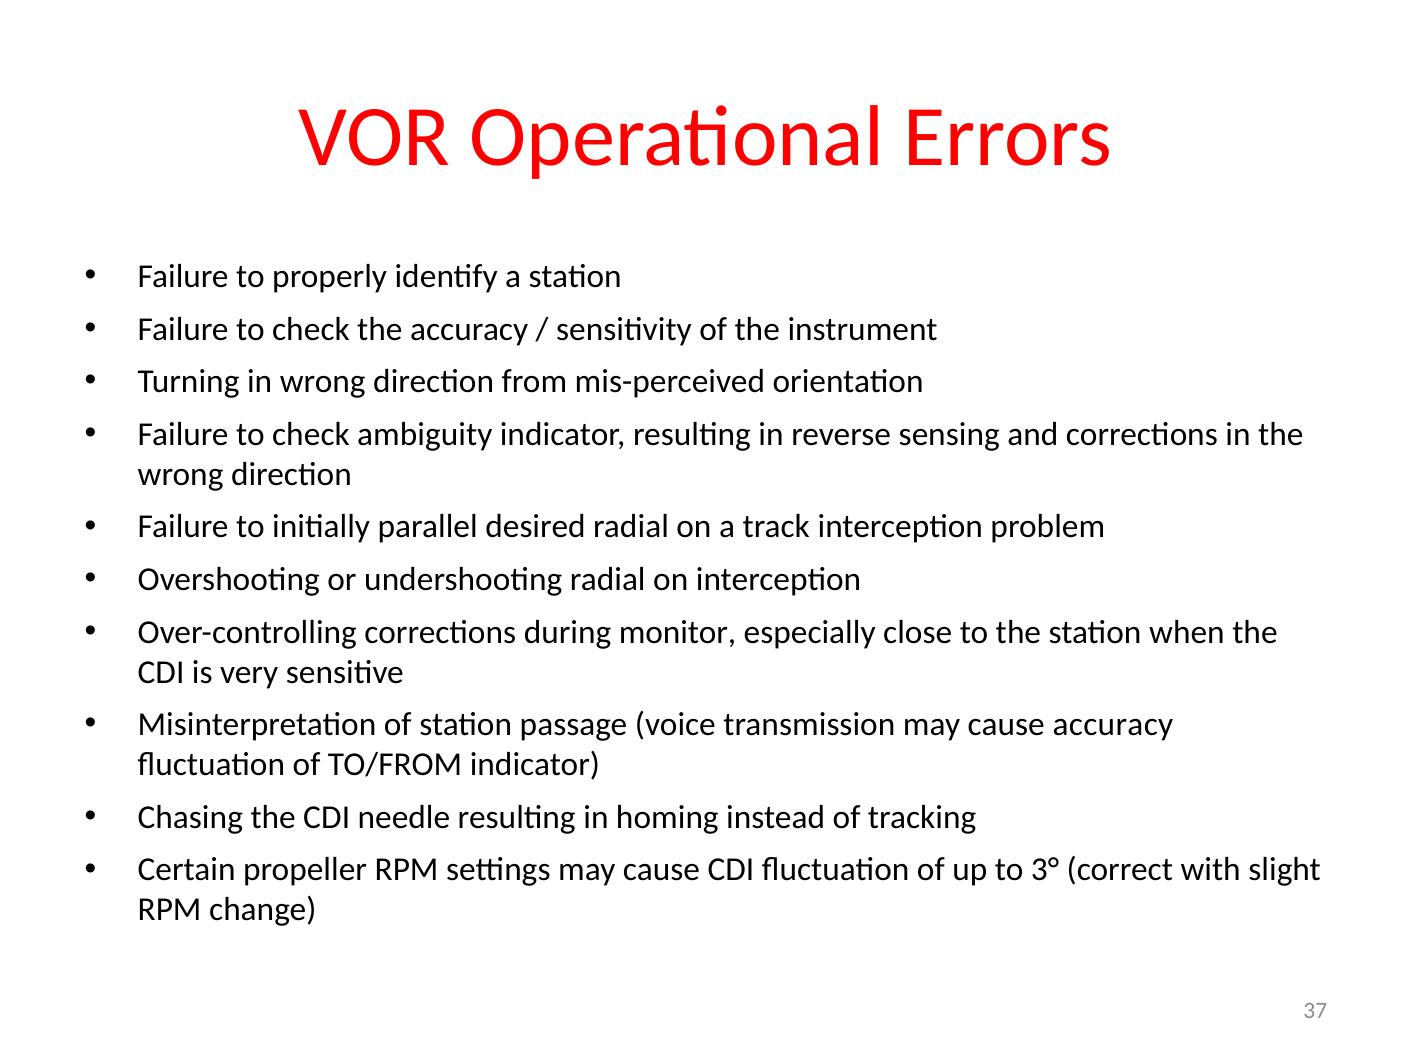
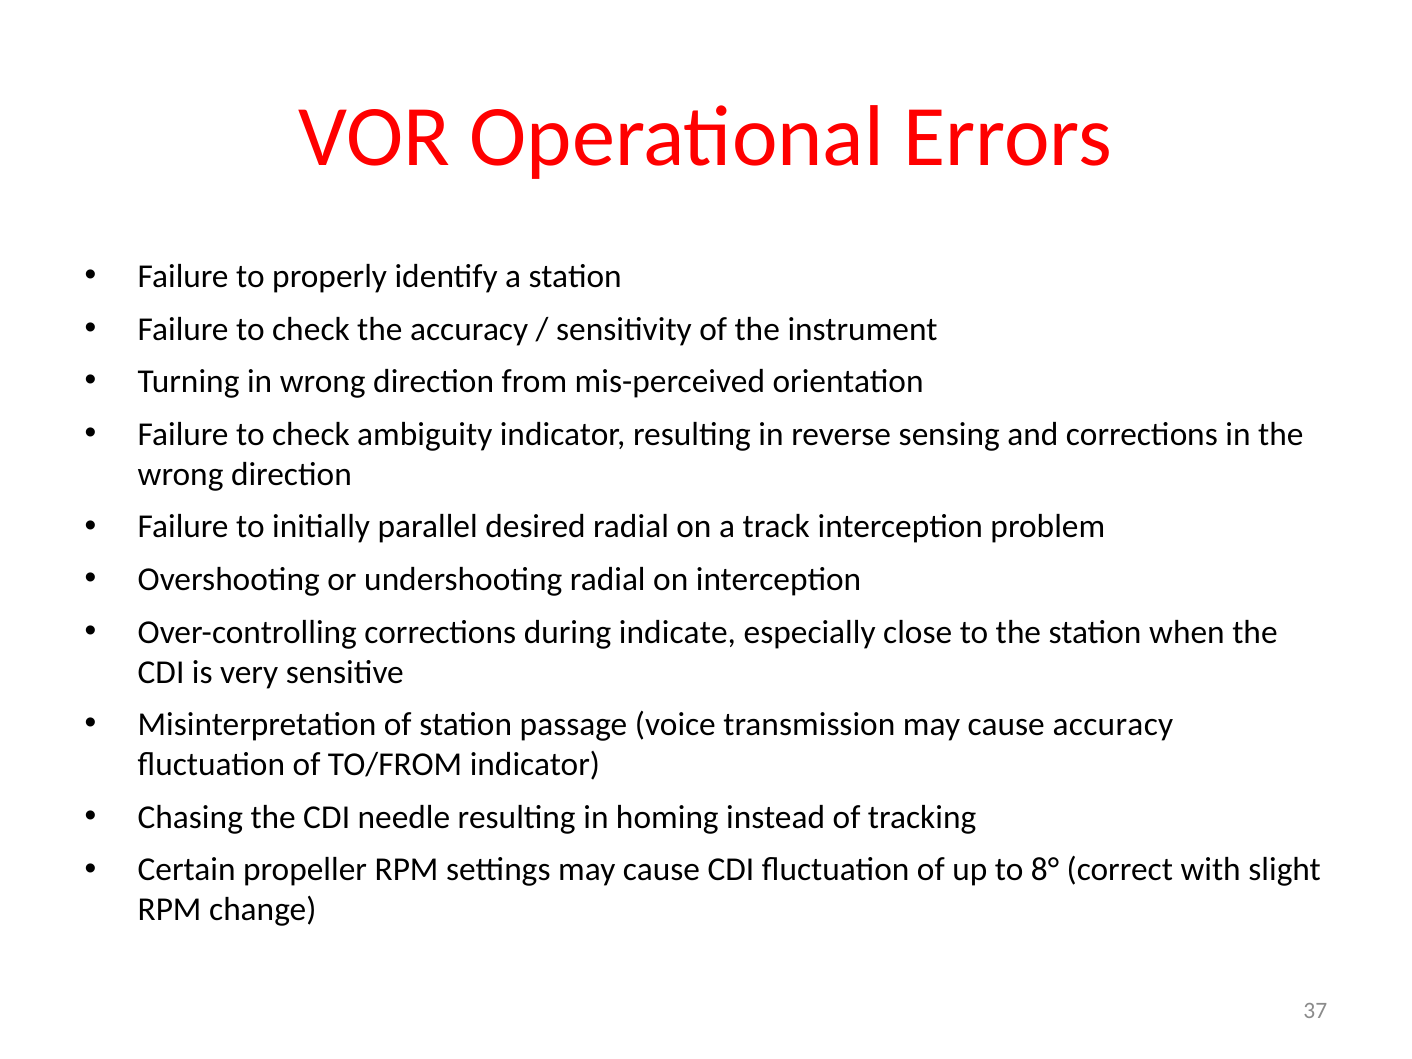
monitor: monitor -> indicate
3°: 3° -> 8°
